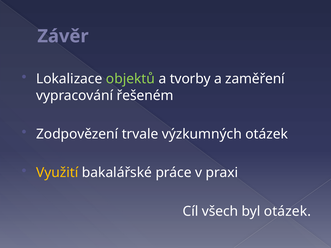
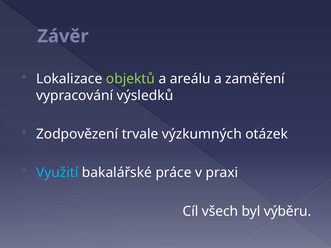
tvorby: tvorby -> areálu
řešeném: řešeném -> výsledků
Využití colour: yellow -> light blue
byl otázek: otázek -> výběru
